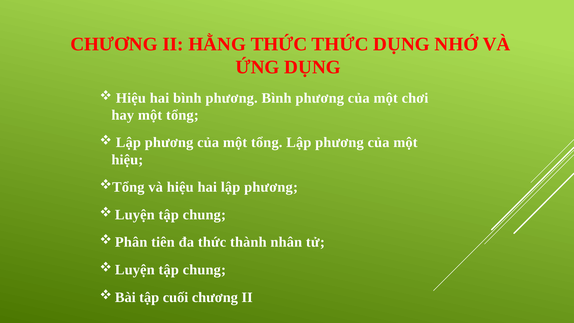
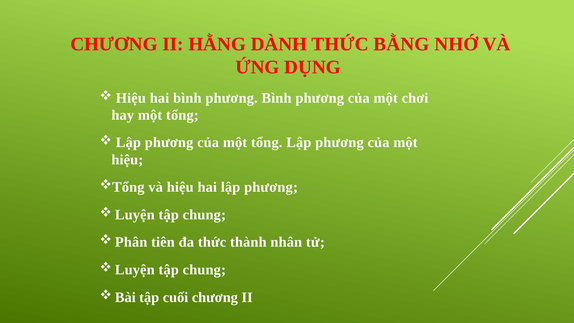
HẰNG THỨC: THỨC -> DÀNH
THỨC DỤNG: DỤNG -> BẰNG
